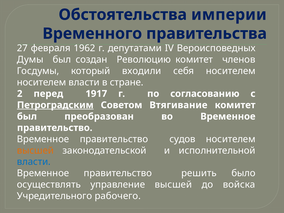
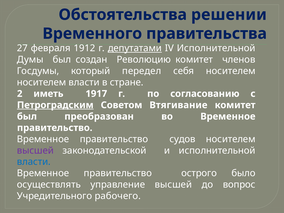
империи: империи -> решении
1962: 1962 -> 1912
депутатами underline: none -> present
IV Вероисповедных: Вероисповедных -> Исполнительной
входили: входили -> передел
перед: перед -> иметь
высшей at (35, 151) colour: orange -> purple
решить: решить -> острого
войска: войска -> вопрос
